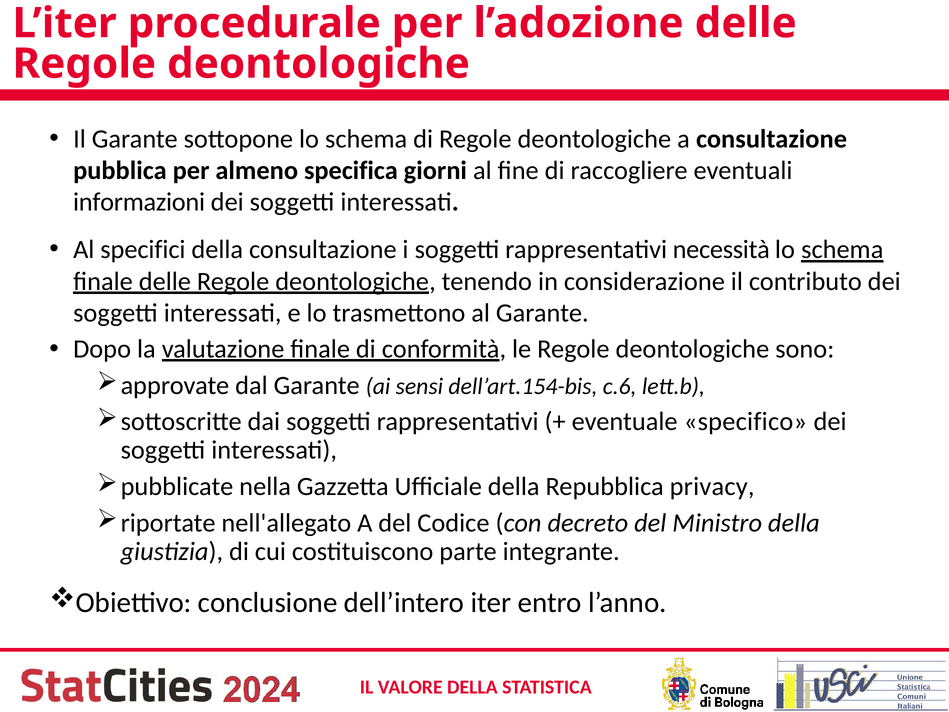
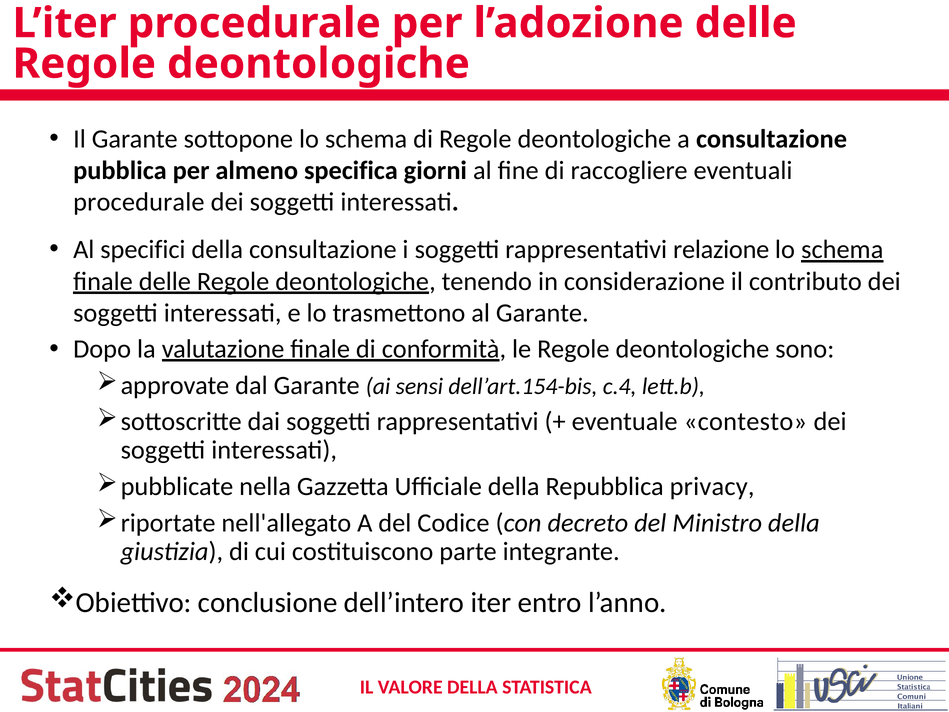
informazioni at (139, 202): informazioni -> procedurale
necessità: necessità -> relazione
c.6: c.6 -> c.4
specifico: specifico -> contesto
